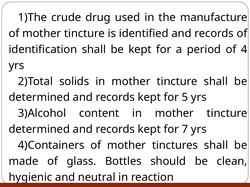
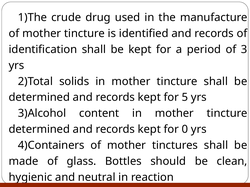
4: 4 -> 3
7: 7 -> 0
